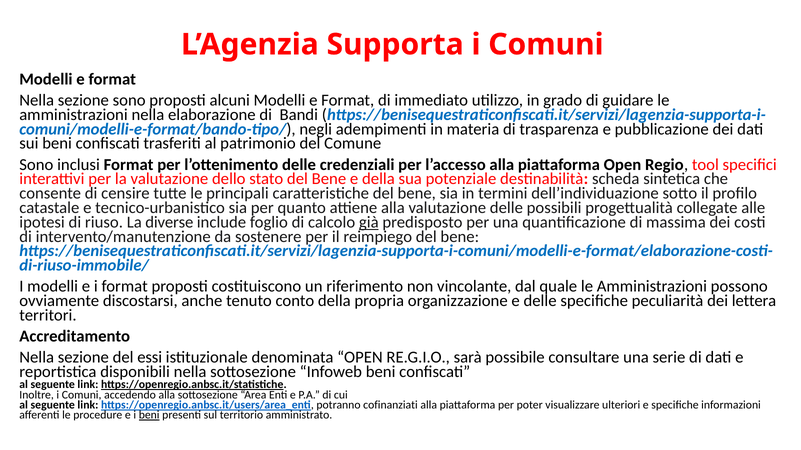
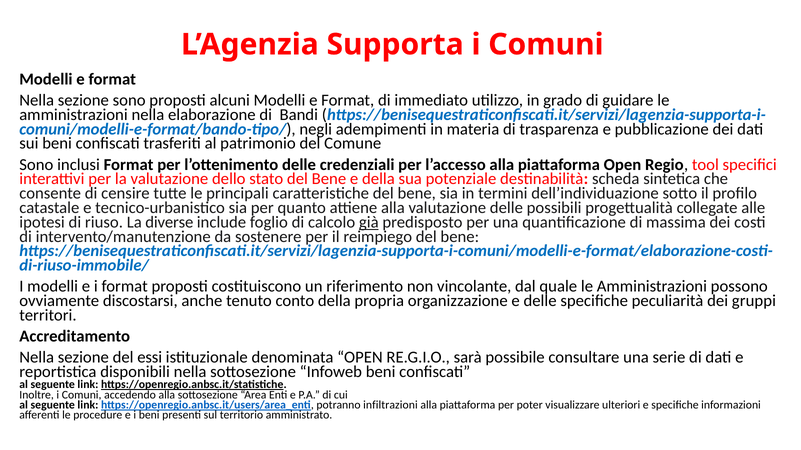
lettera: lettera -> gruppi
cofinanziati: cofinanziati -> infiltrazioni
beni at (149, 416) underline: present -> none
